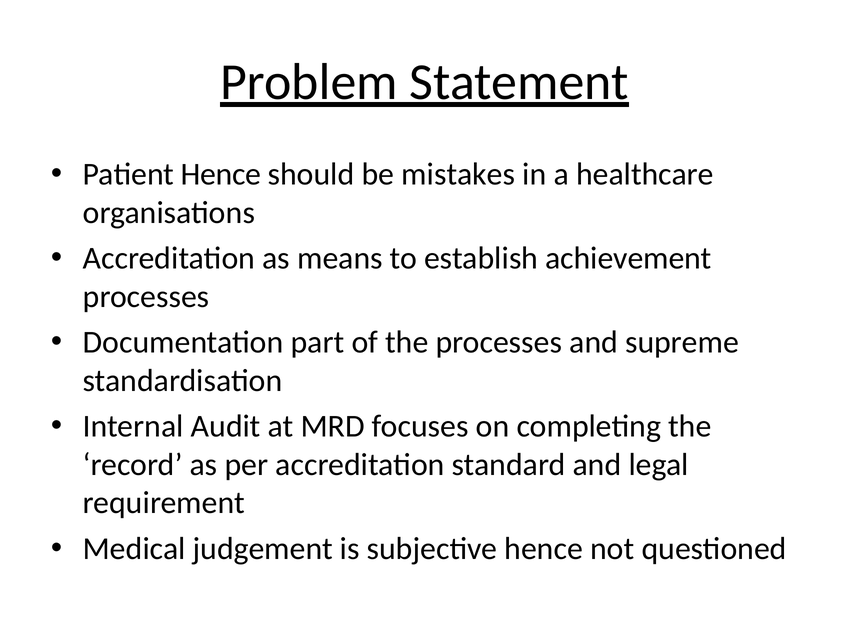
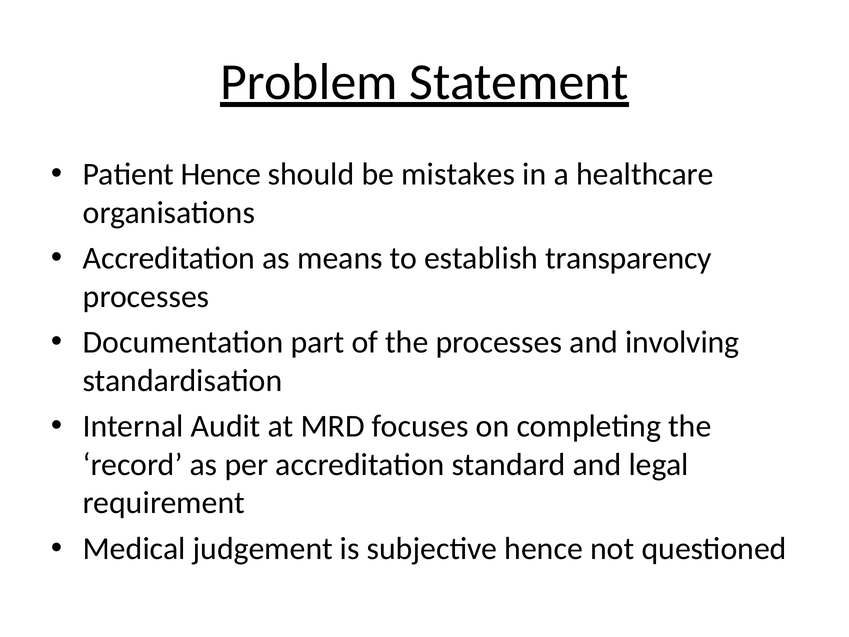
achievement: achievement -> transparency
supreme: supreme -> involving
